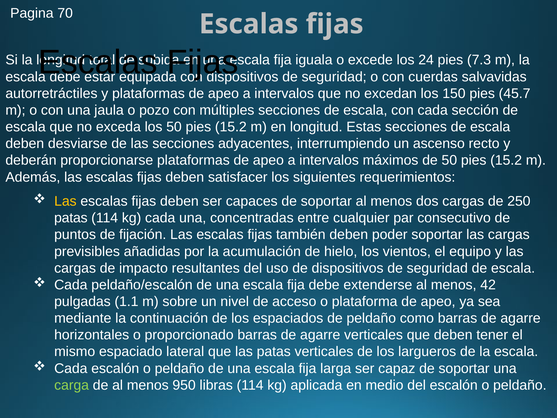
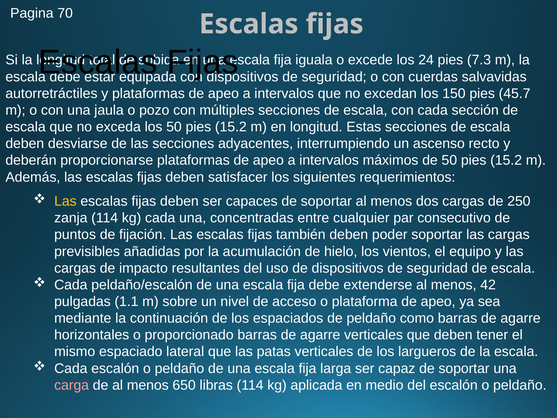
patas at (71, 218): patas -> zanja
carga colour: light green -> pink
950: 950 -> 650
